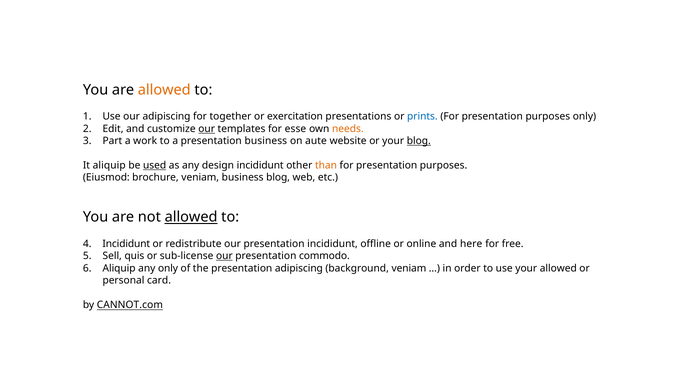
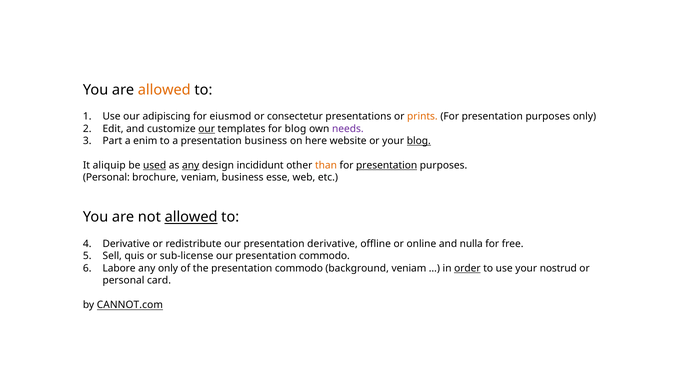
together: together -> eiusmod
exercitation: exercitation -> consectetur
prints colour: blue -> orange
for esse: esse -> blog
needs colour: orange -> purple
work: work -> enim
aute: aute -> here
any at (191, 165) underline: none -> present
presentation at (387, 165) underline: none -> present
Eiusmod at (106, 178): Eiusmod -> Personal
business blog: blog -> esse
Incididunt at (126, 244): Incididunt -> Derivative
presentation incididunt: incididunt -> derivative
here: here -> nulla
our at (224, 256) underline: present -> none
Aliquip at (119, 268): Aliquip -> Labore
the presentation adipiscing: adipiscing -> commodo
order underline: none -> present
your allowed: allowed -> nostrud
